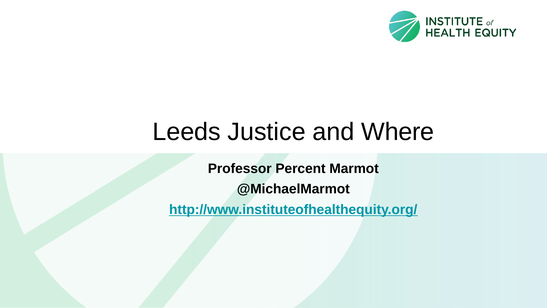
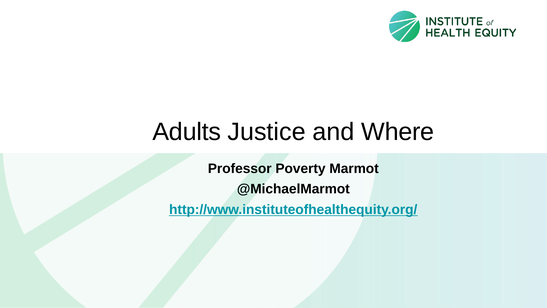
Leeds: Leeds -> Adults
Percent: Percent -> Poverty
